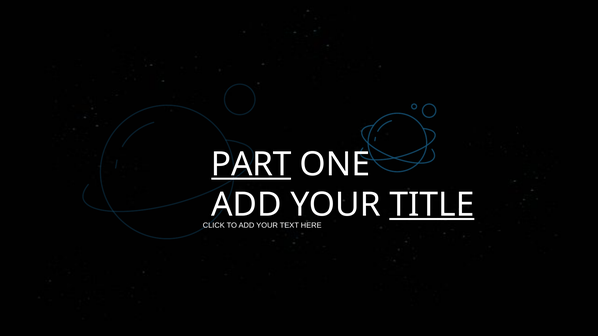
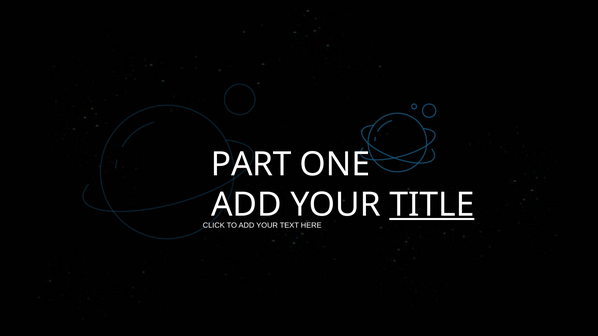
PART underline: present -> none
